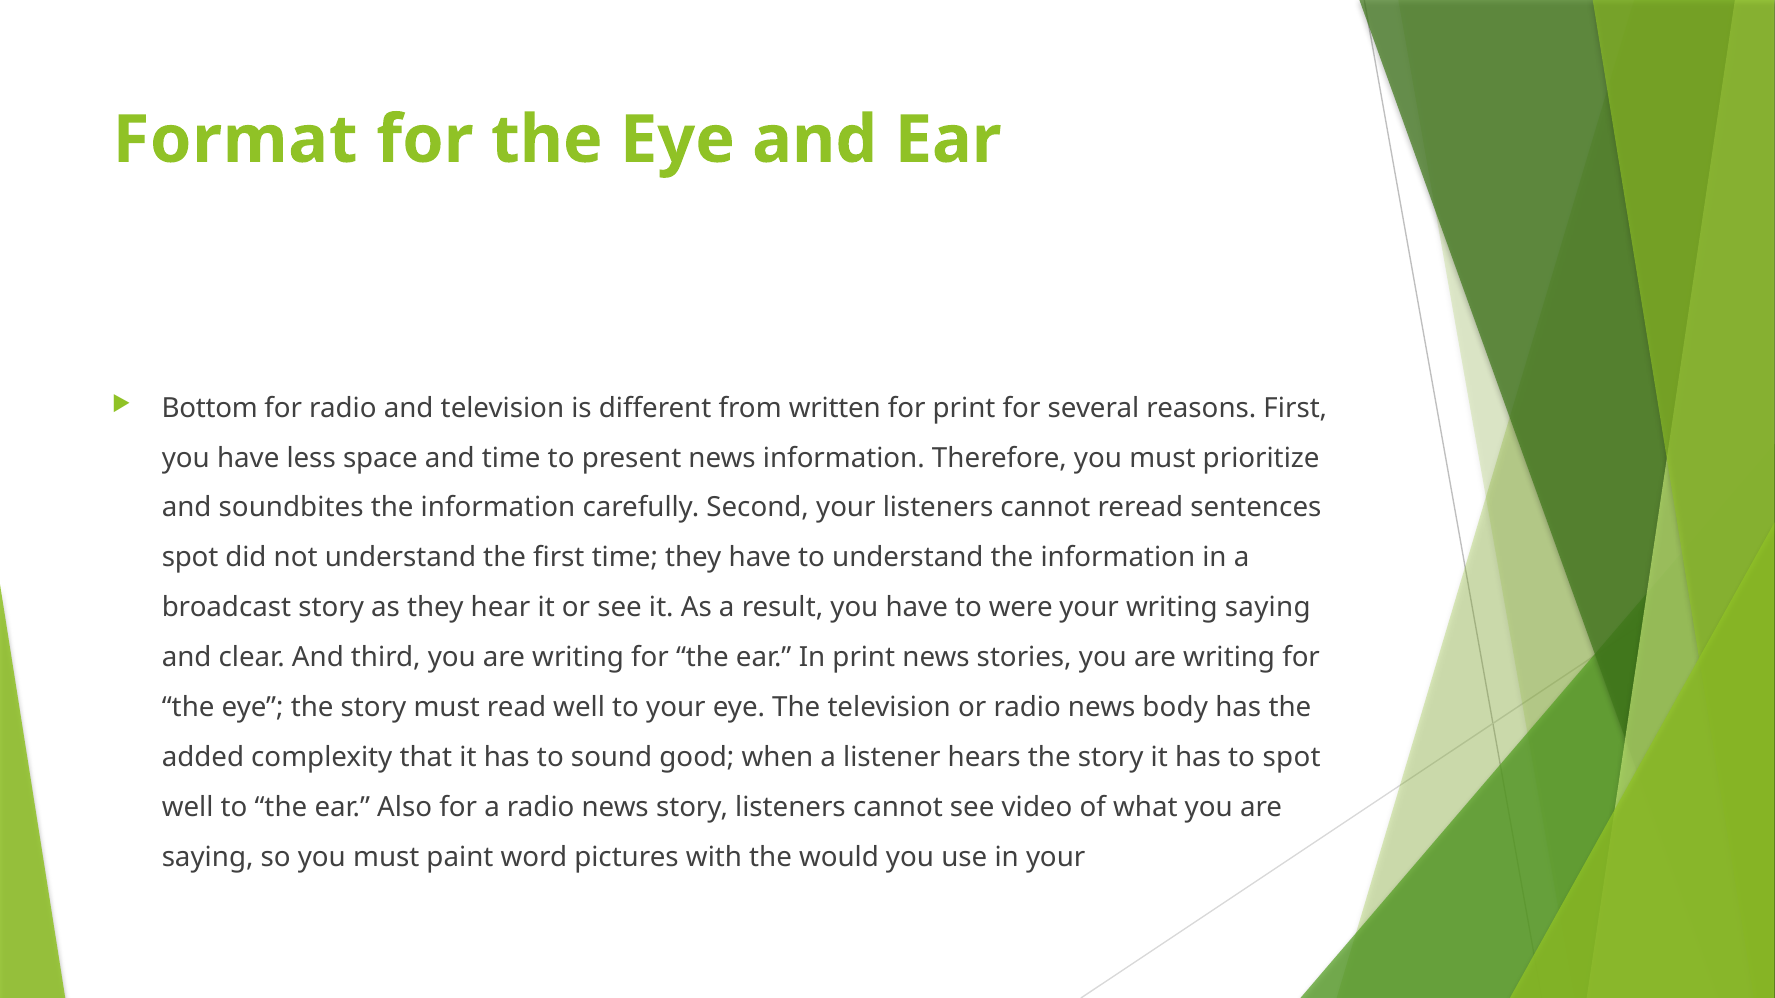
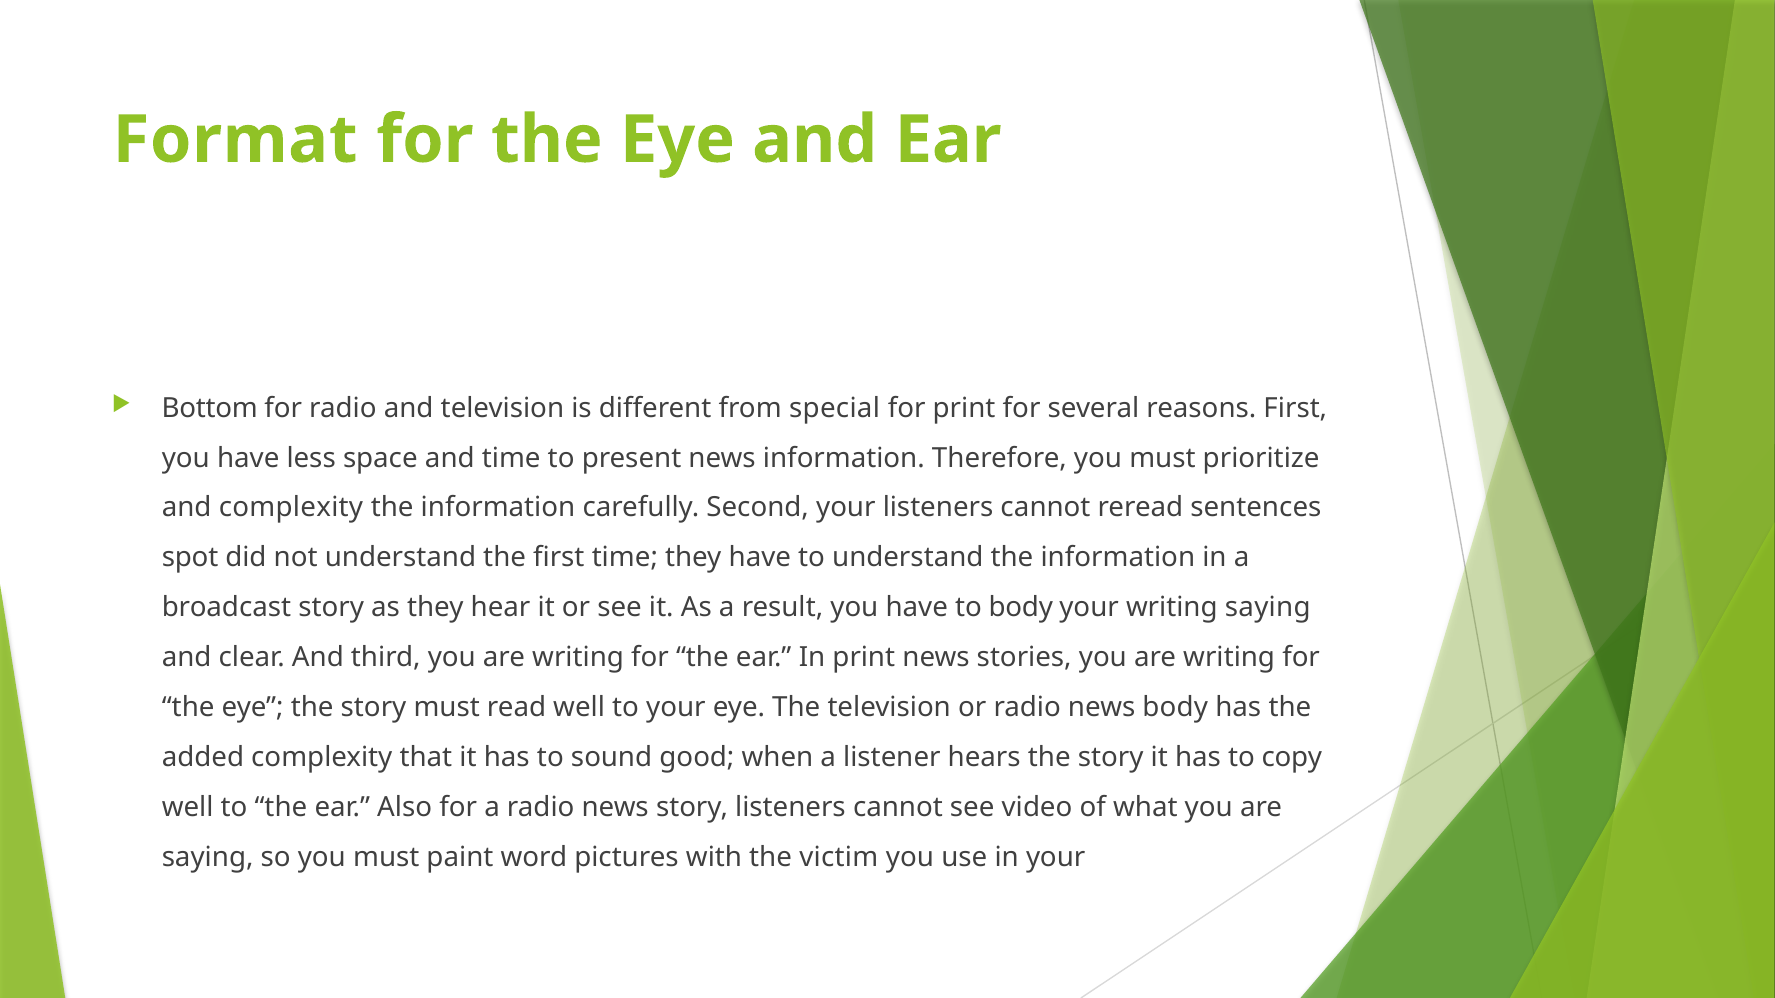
written: written -> special
and soundbites: soundbites -> complexity
to were: were -> body
to spot: spot -> copy
would: would -> victim
